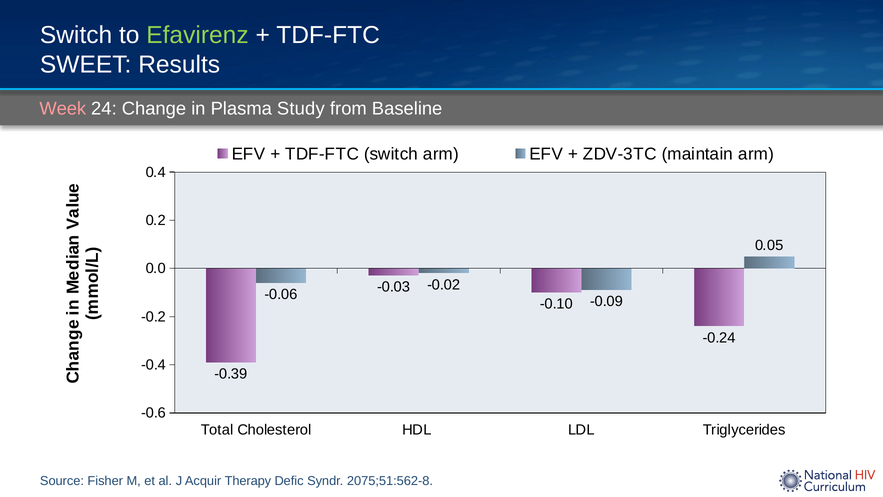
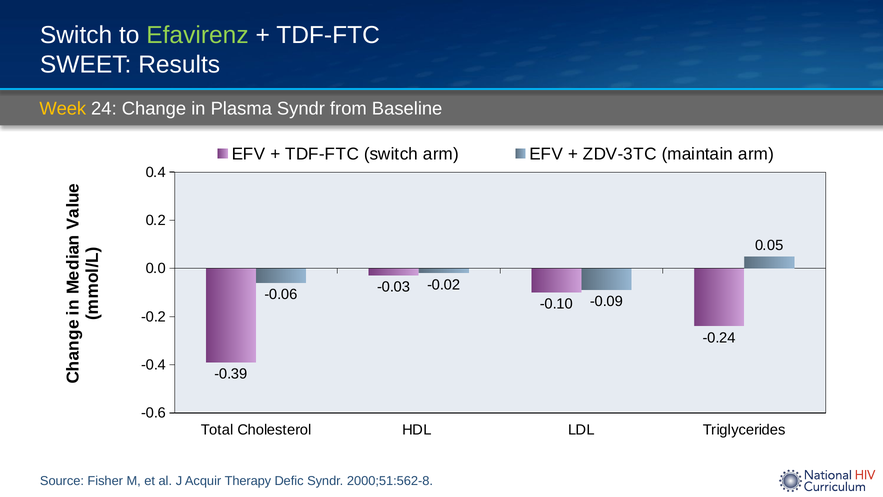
Week colour: pink -> yellow
Plasma Study: Study -> Syndr
2075;51:562-8: 2075;51:562-8 -> 2000;51:562-8
